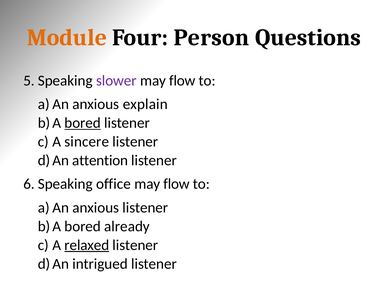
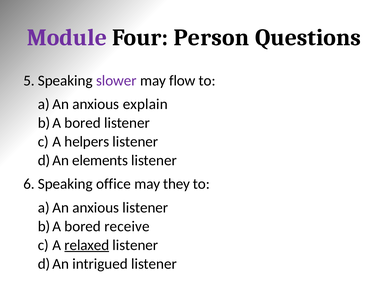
Module colour: orange -> purple
bored at (83, 123) underline: present -> none
sincere: sincere -> helpers
attention: attention -> elements
flow at (177, 184): flow -> they
already: already -> receive
